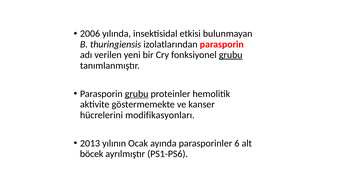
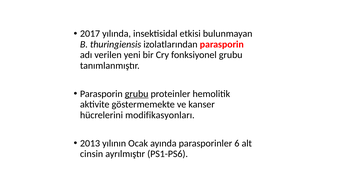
2006: 2006 -> 2017
grubu at (231, 55) underline: present -> none
böcek: böcek -> cinsin
